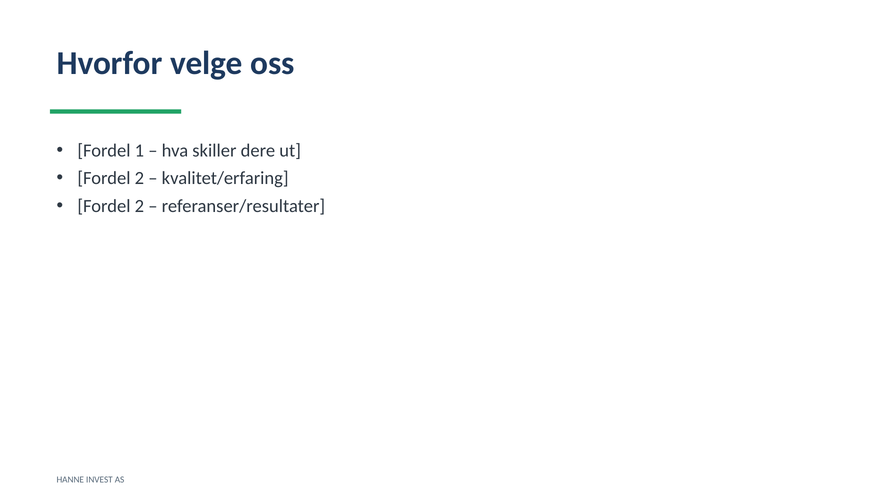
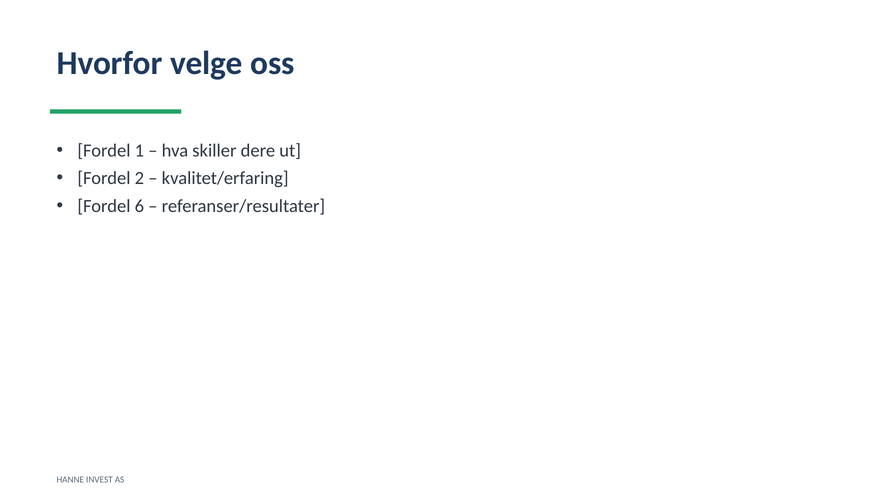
2 at (139, 206): 2 -> 6
